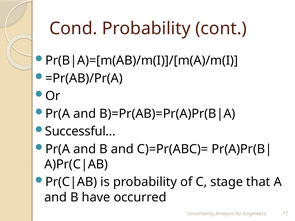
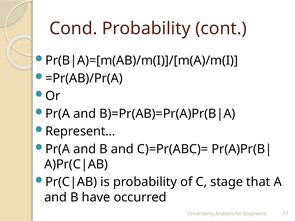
Successful…: Successful… -> Represent…
